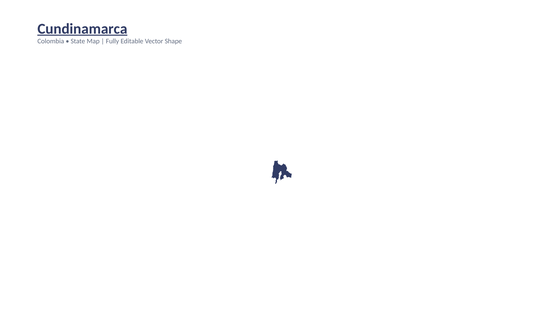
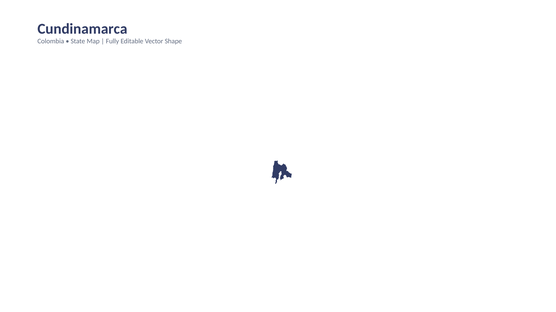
Cundinamarca underline: present -> none
